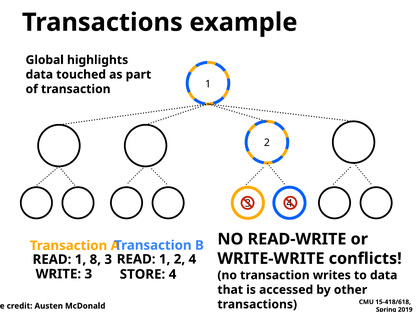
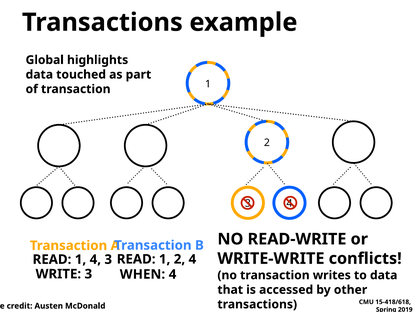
1 8: 8 -> 4
STORE: STORE -> WHEN
